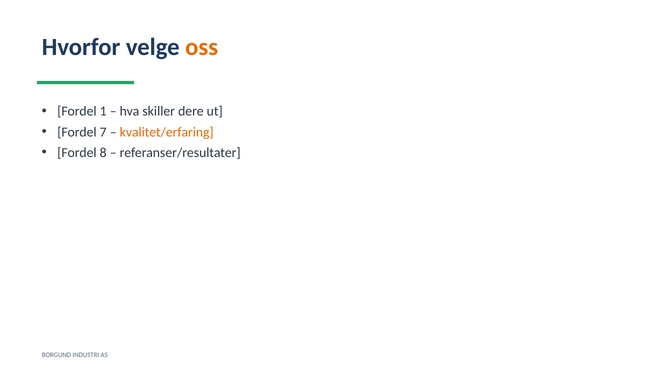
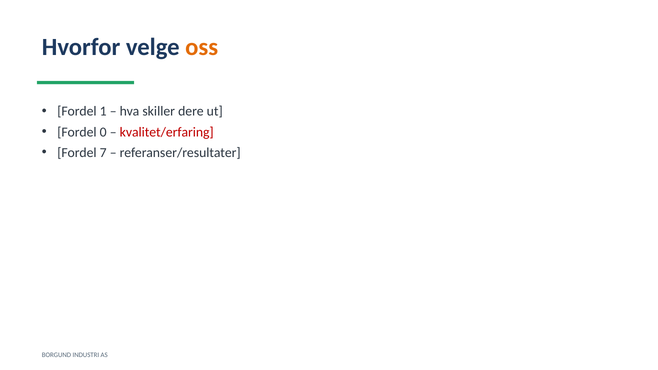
7: 7 -> 0
kvalitet/erfaring colour: orange -> red
8: 8 -> 7
